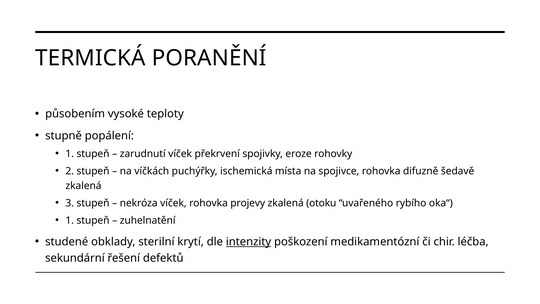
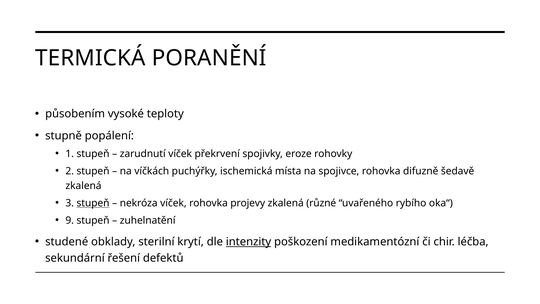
stupeň at (93, 203) underline: none -> present
otoku: otoku -> různé
1 at (70, 220): 1 -> 9
